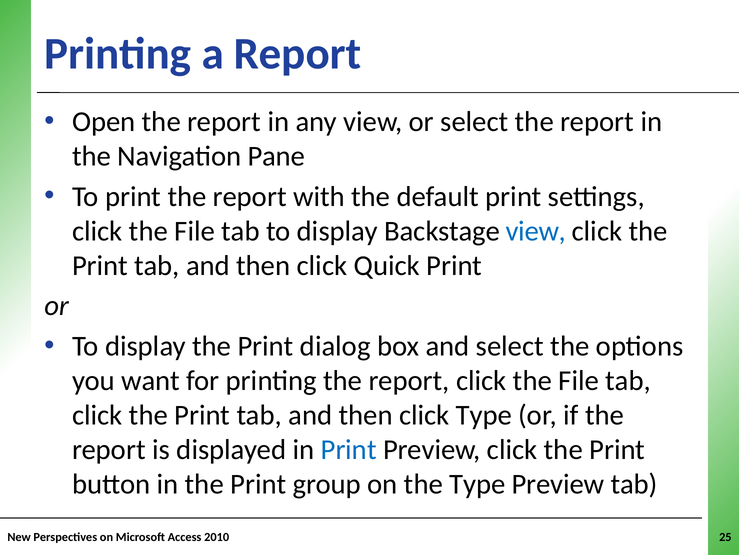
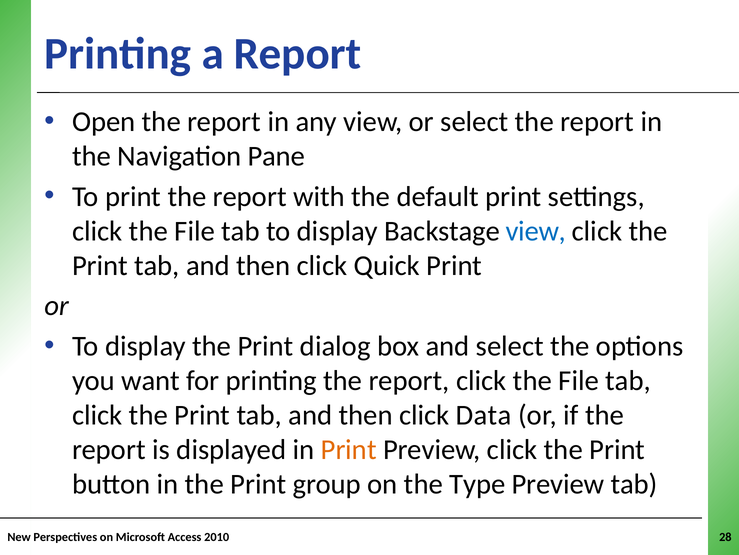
click Type: Type -> Data
Print at (349, 449) colour: blue -> orange
25: 25 -> 28
